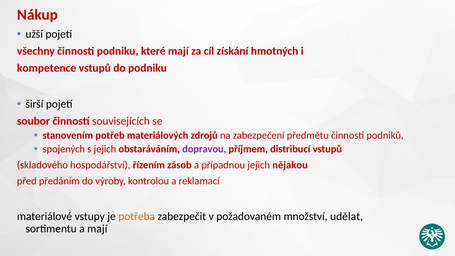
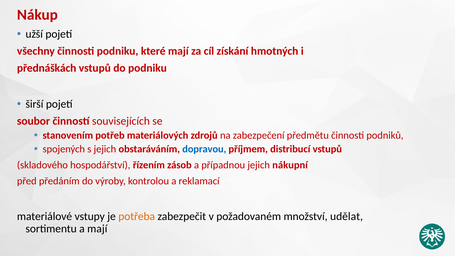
kompetence: kompetence -> přednáškách
dopravou colour: purple -> blue
nějakou: nějakou -> nákupní
